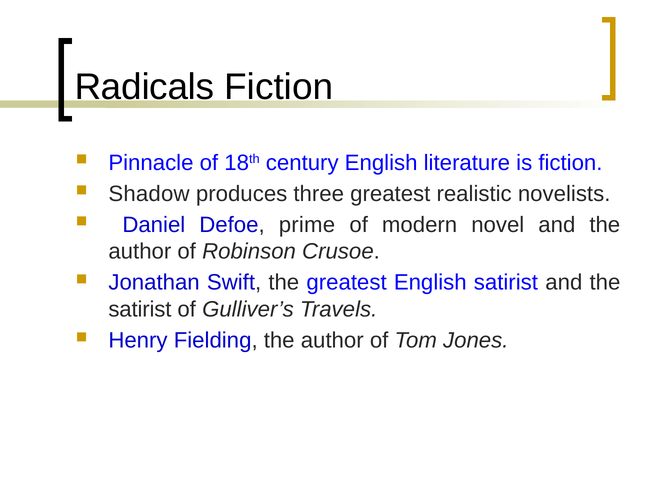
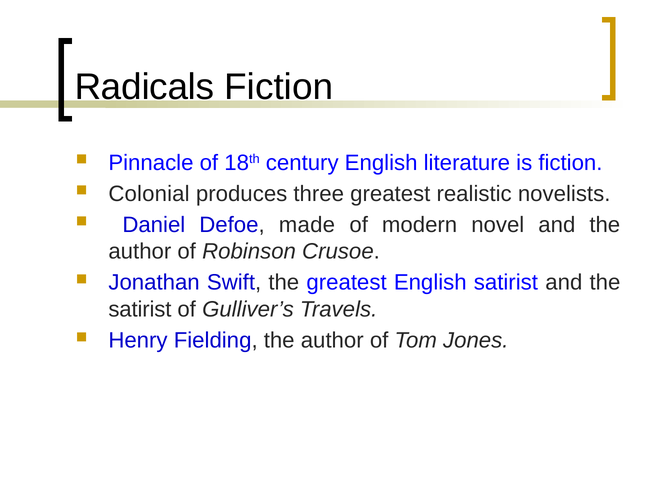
Shadow: Shadow -> Colonial
prime: prime -> made
